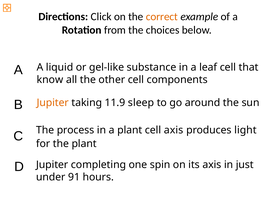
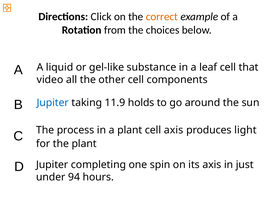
know: know -> video
Jupiter at (53, 103) colour: orange -> blue
sleep: sleep -> holds
91: 91 -> 94
